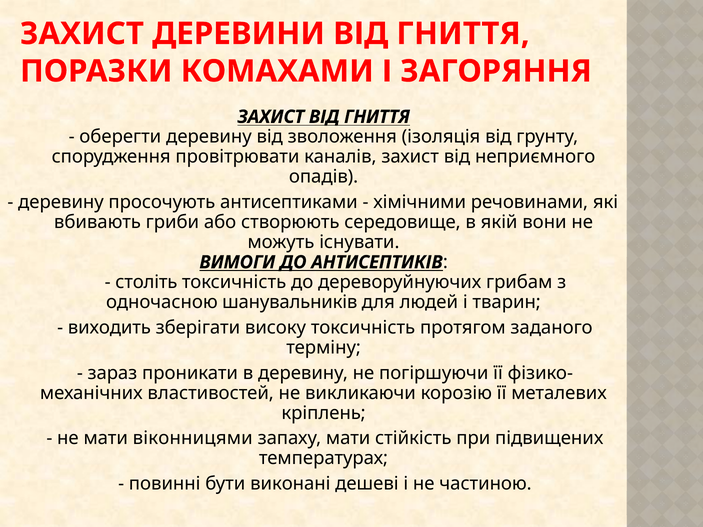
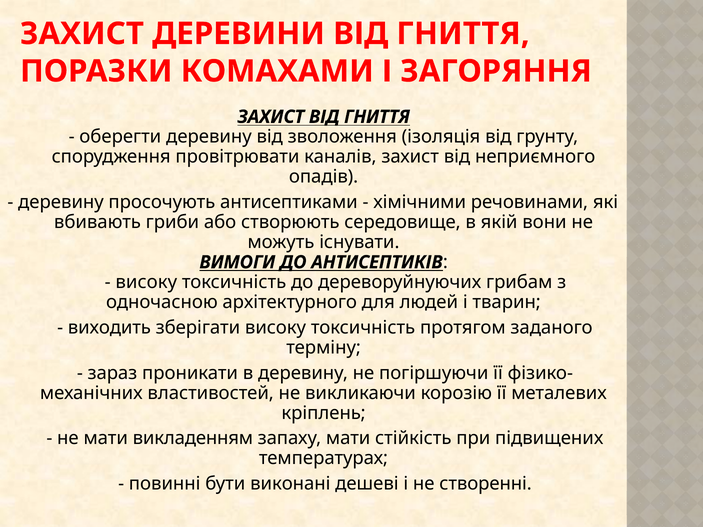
століть at (146, 282): століть -> високу
шанувальників: шанувальників -> архітектурного
віконницями: віконницями -> викладенням
частиною: частиною -> створенні
